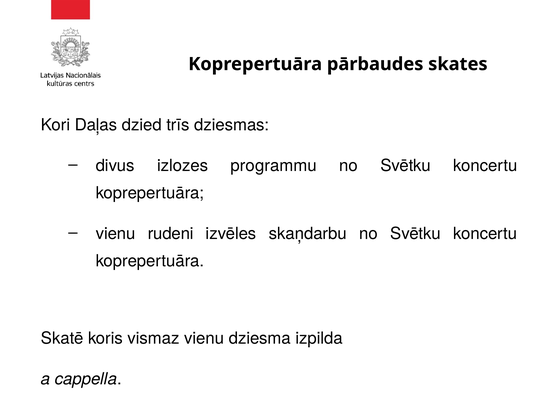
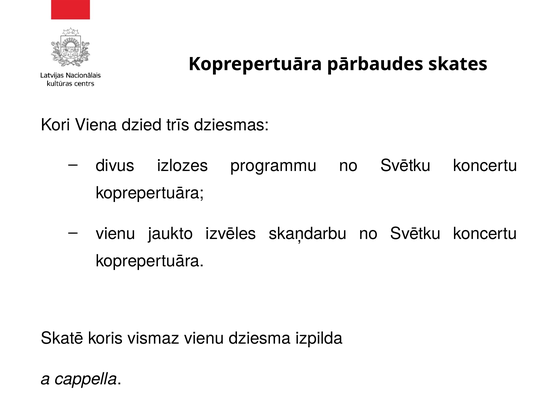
Daļas: Daļas -> Viena
rudeni: rudeni -> jaukto
